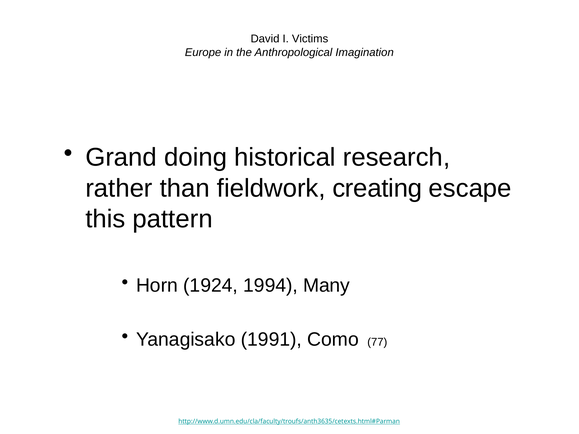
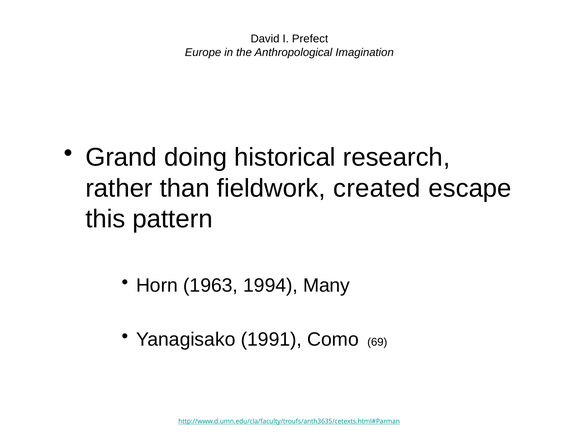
Victims: Victims -> Prefect
creating: creating -> created
1924: 1924 -> 1963
77: 77 -> 69
